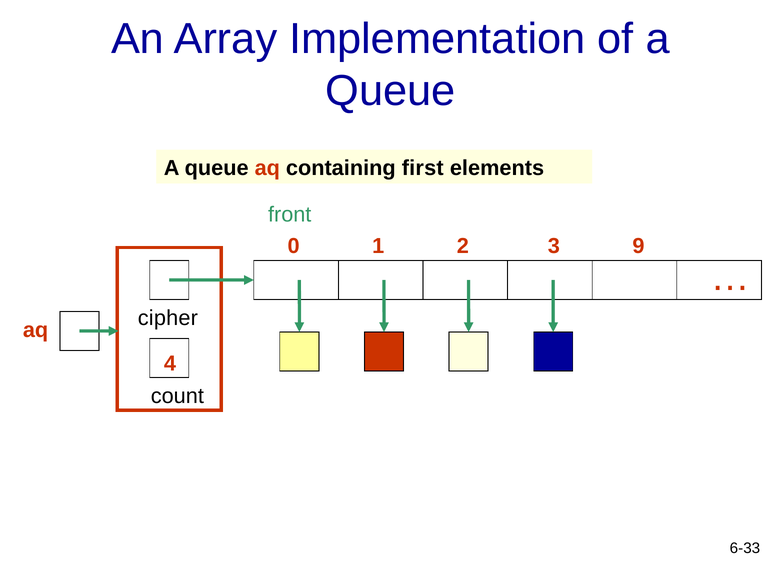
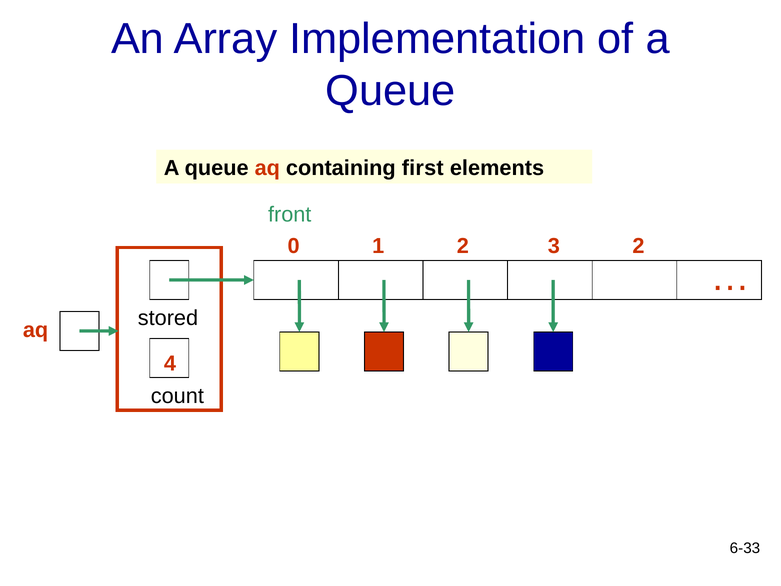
0 9: 9 -> 2
cipher: cipher -> stored
